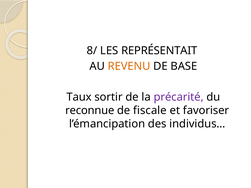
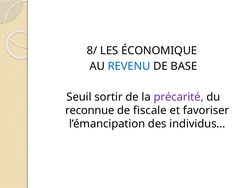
REPRÉSENTAIT: REPRÉSENTAIT -> ÉCONOMIQUE
REVENU colour: orange -> blue
Taux: Taux -> Seuil
